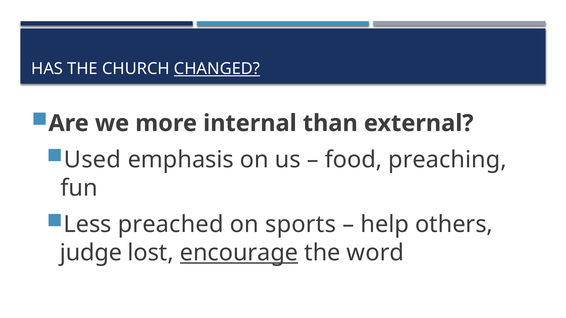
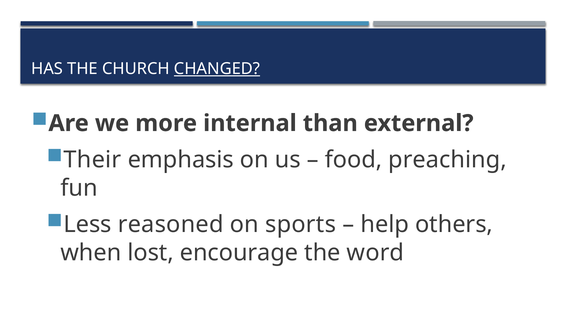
Used: Used -> Their
preached: preached -> reasoned
judge: judge -> when
encourage underline: present -> none
